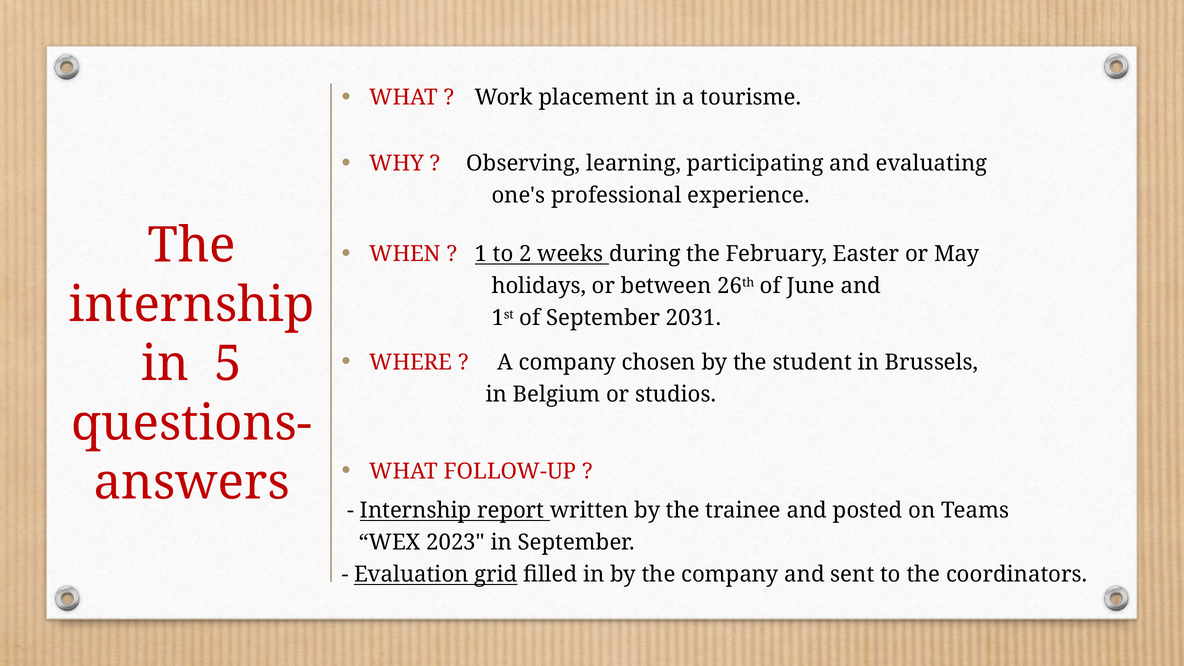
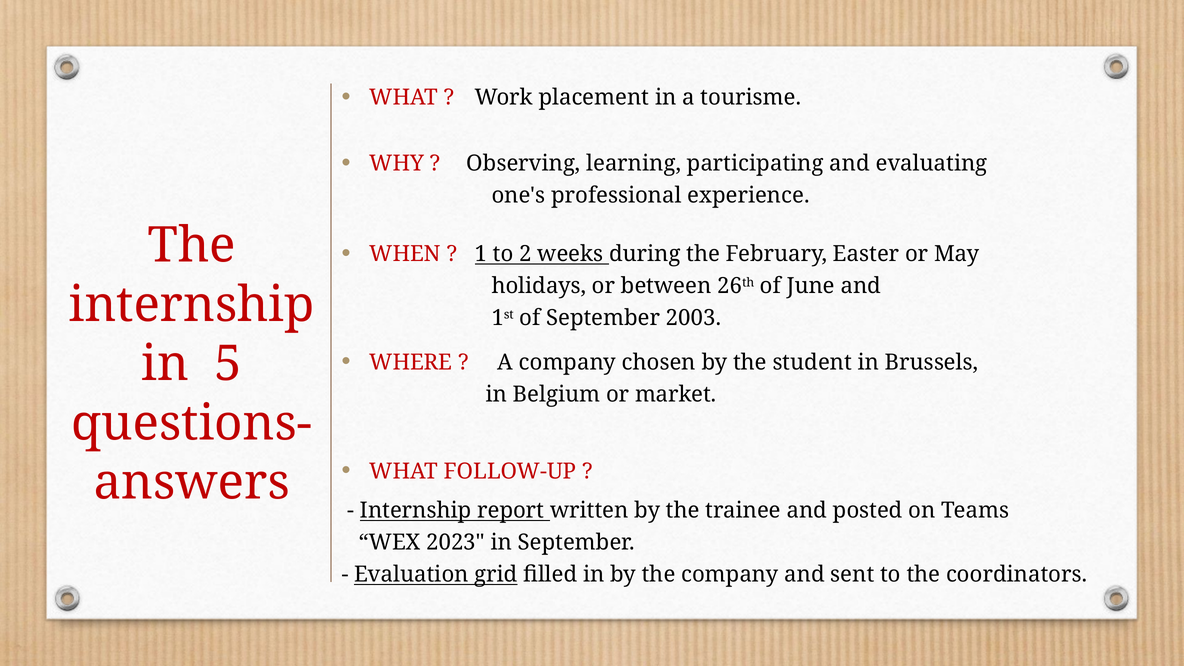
2031: 2031 -> 2003
studios: studios -> market
